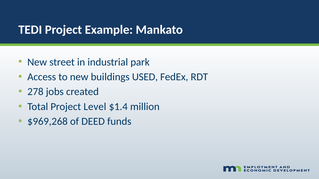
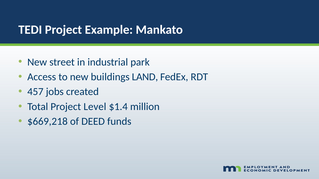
USED: USED -> LAND
278: 278 -> 457
$969,268: $969,268 -> $669,218
